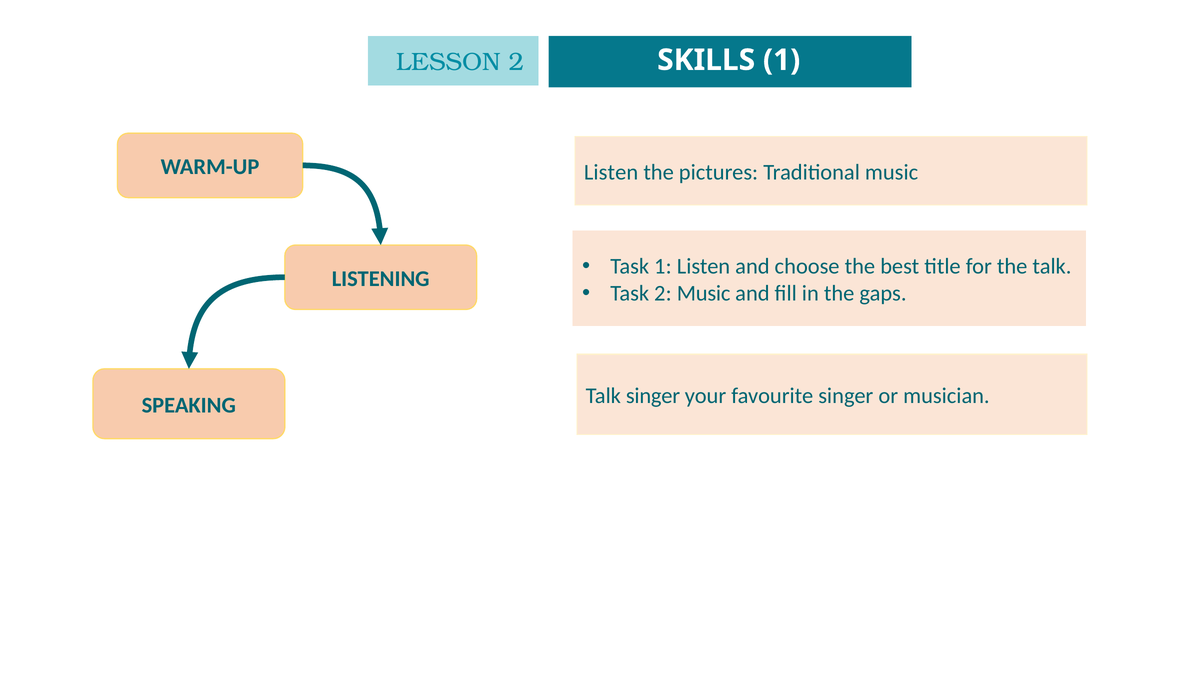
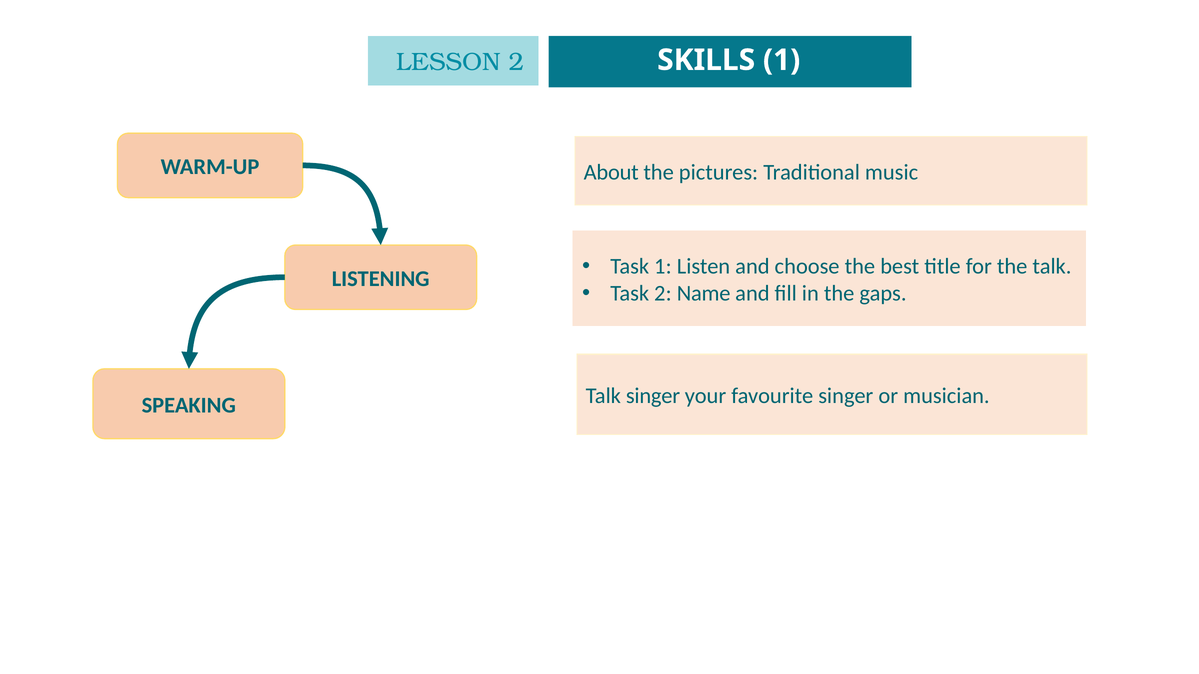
Listen at (611, 172): Listen -> About
2 Music: Music -> Name
